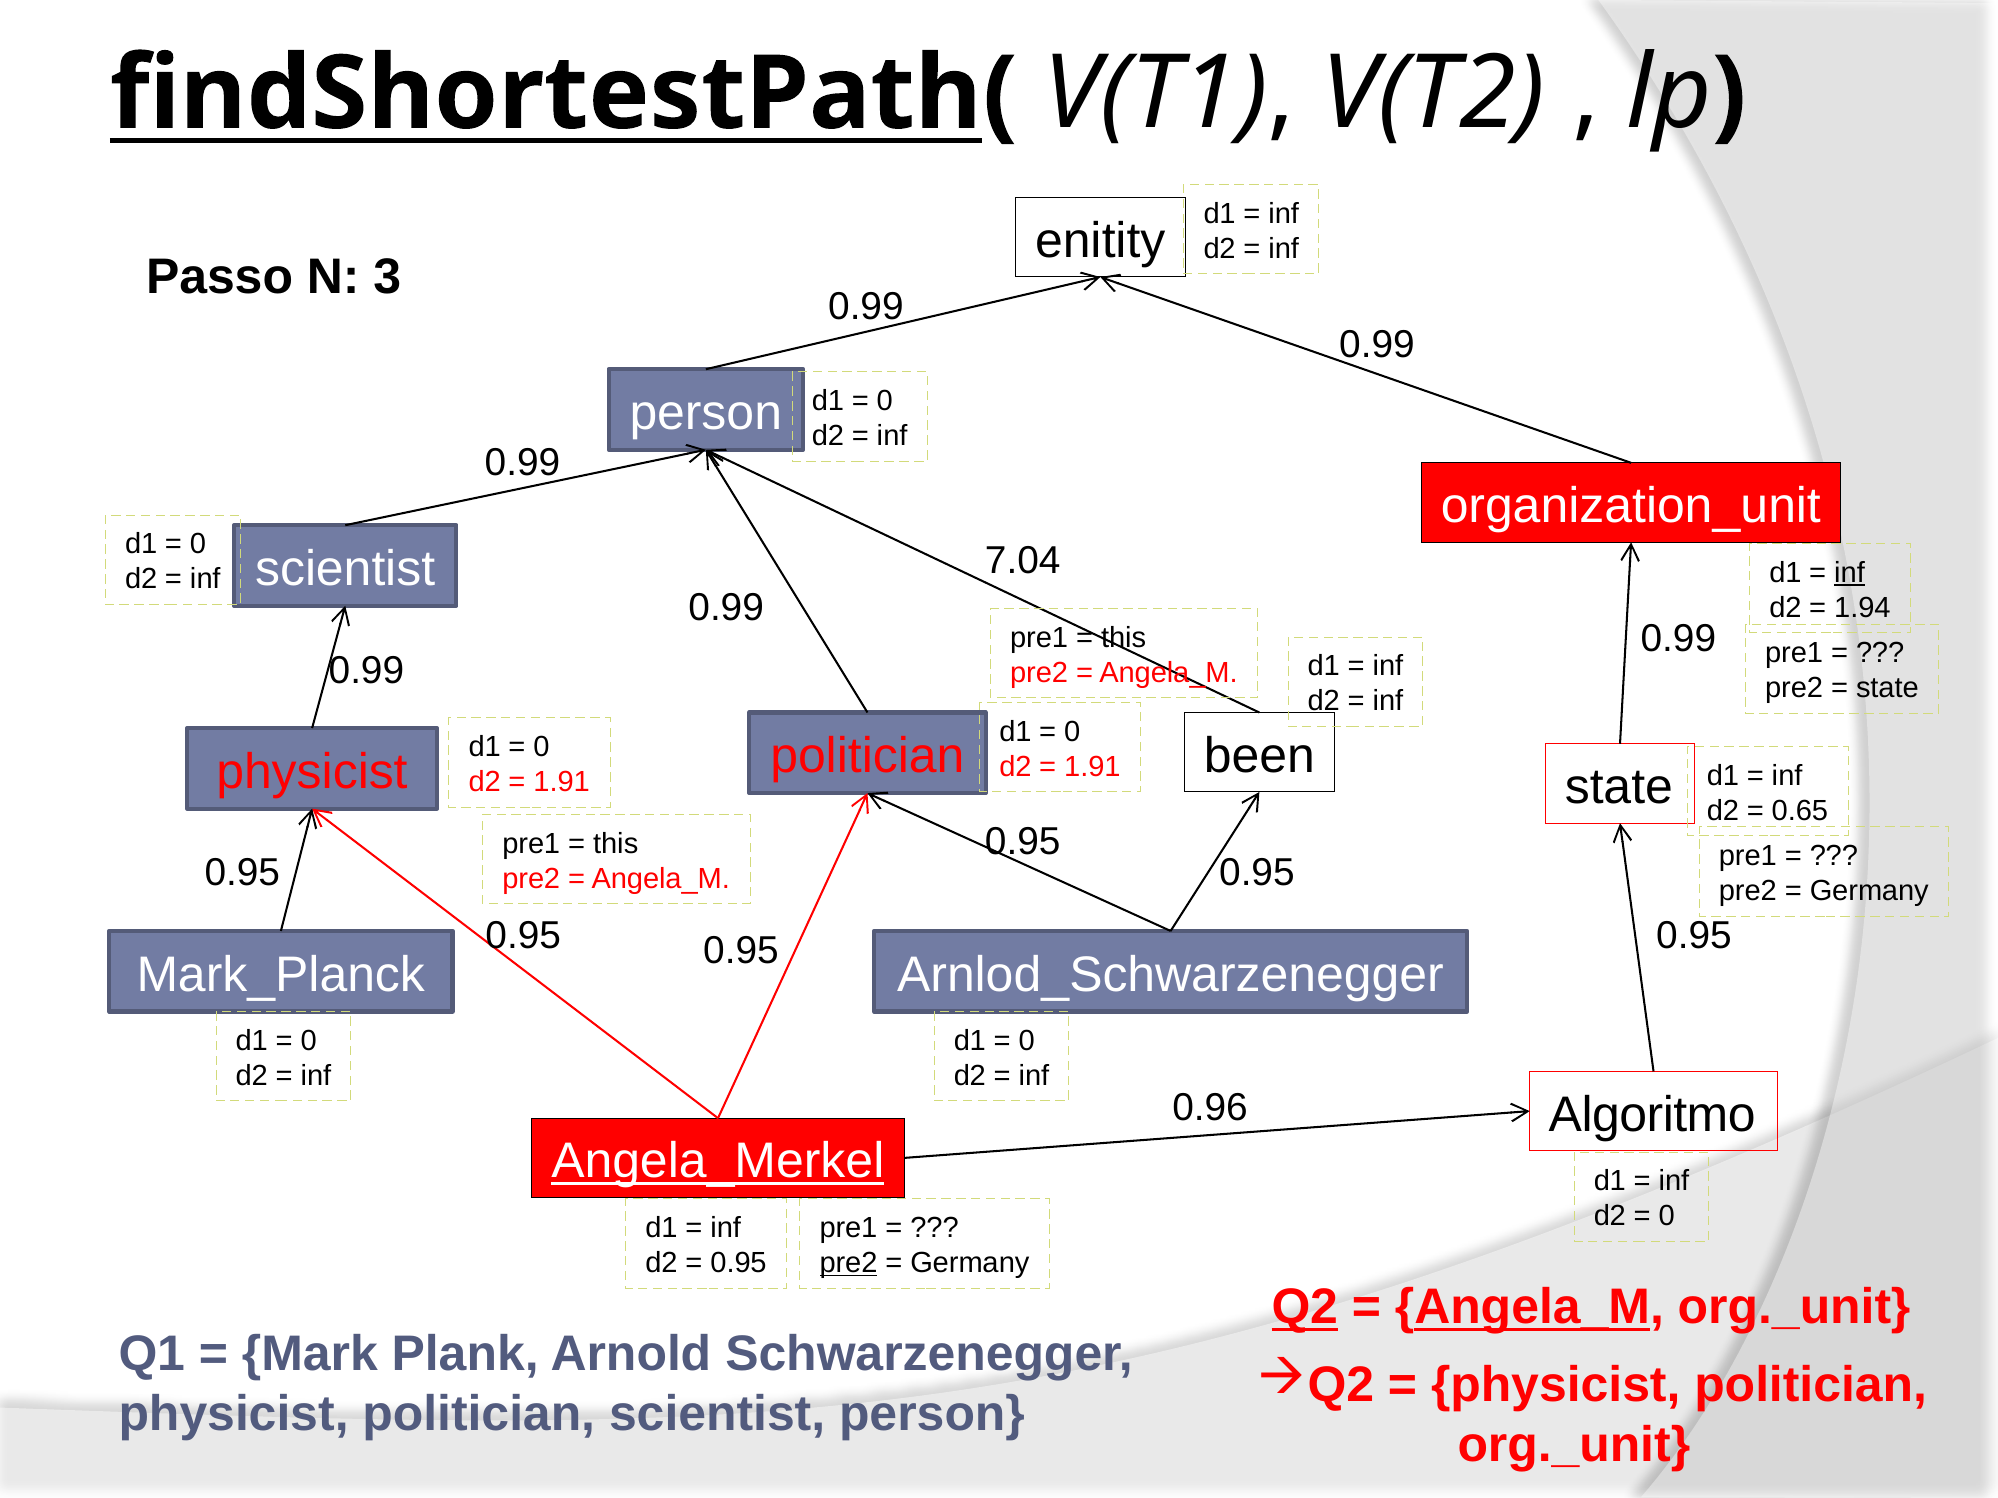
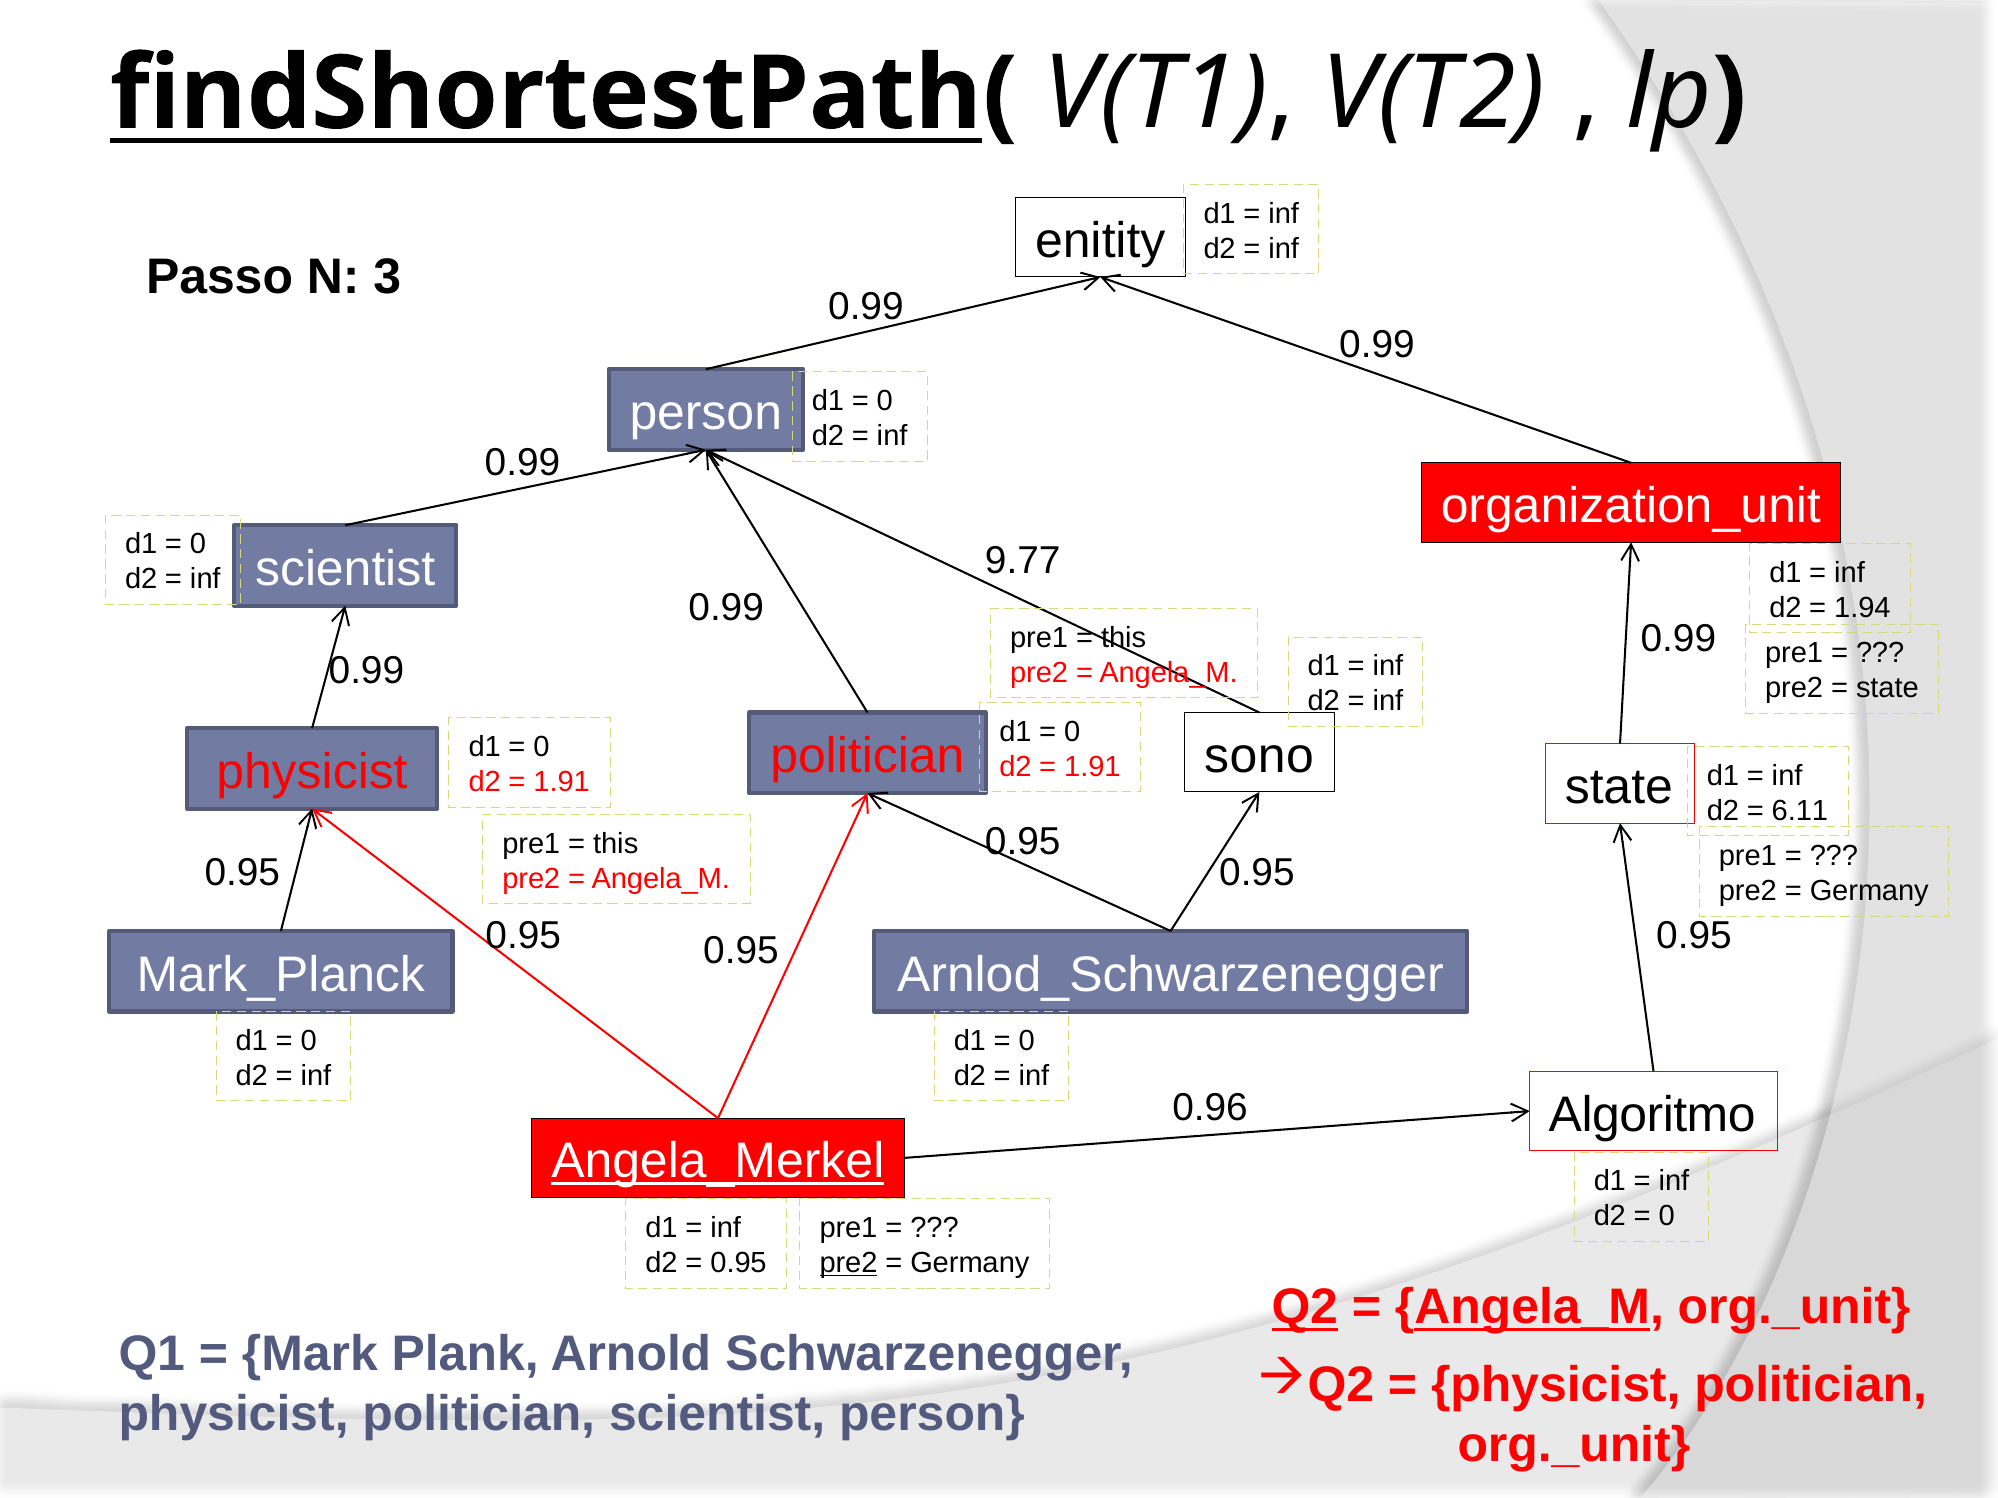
7.04: 7.04 -> 9.77
inf at (1850, 573) underline: present -> none
been: been -> sono
0.65: 0.65 -> 6.11
